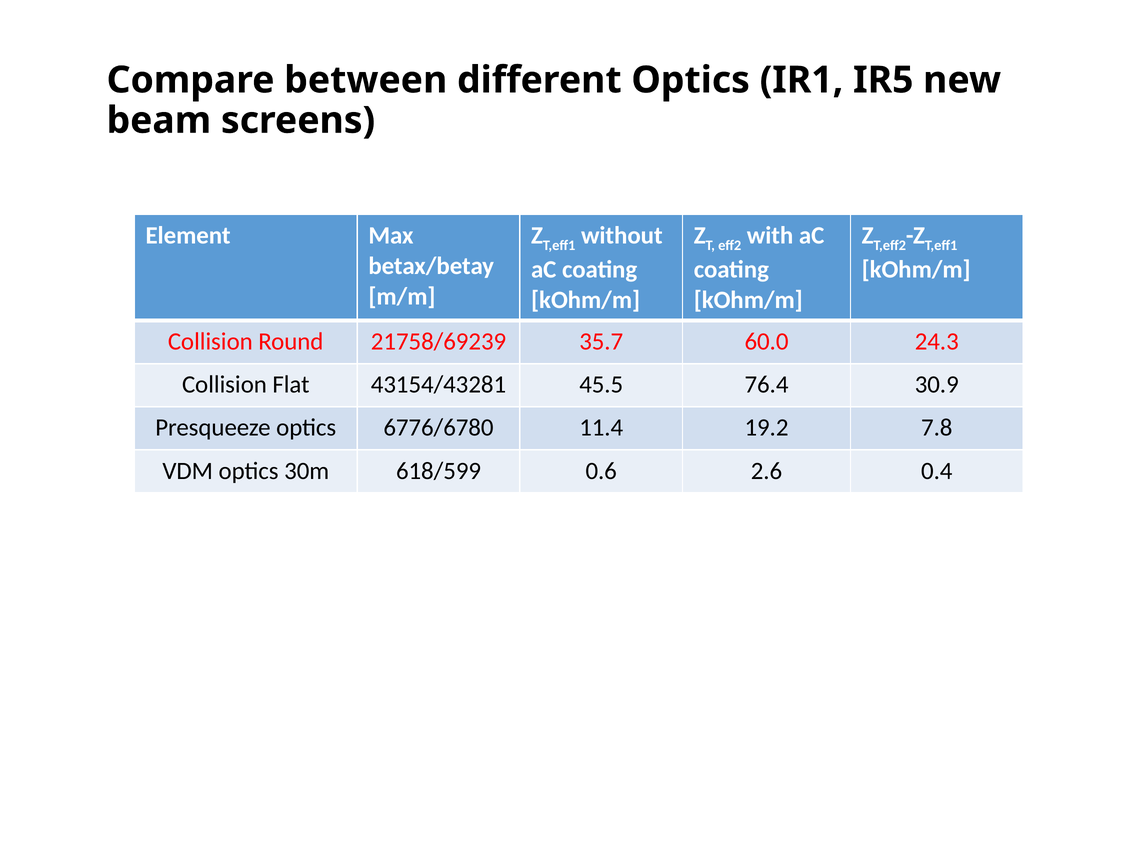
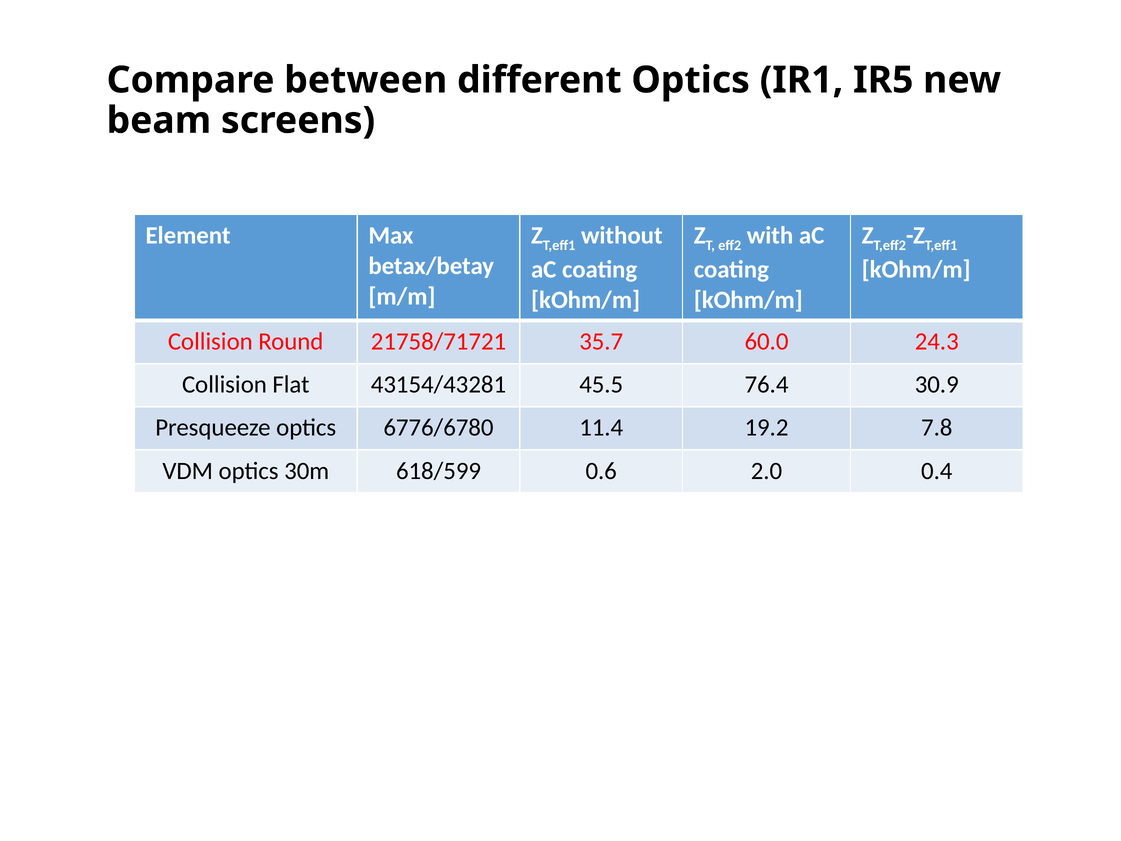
21758/69239: 21758/69239 -> 21758/71721
2.6: 2.6 -> 2.0
